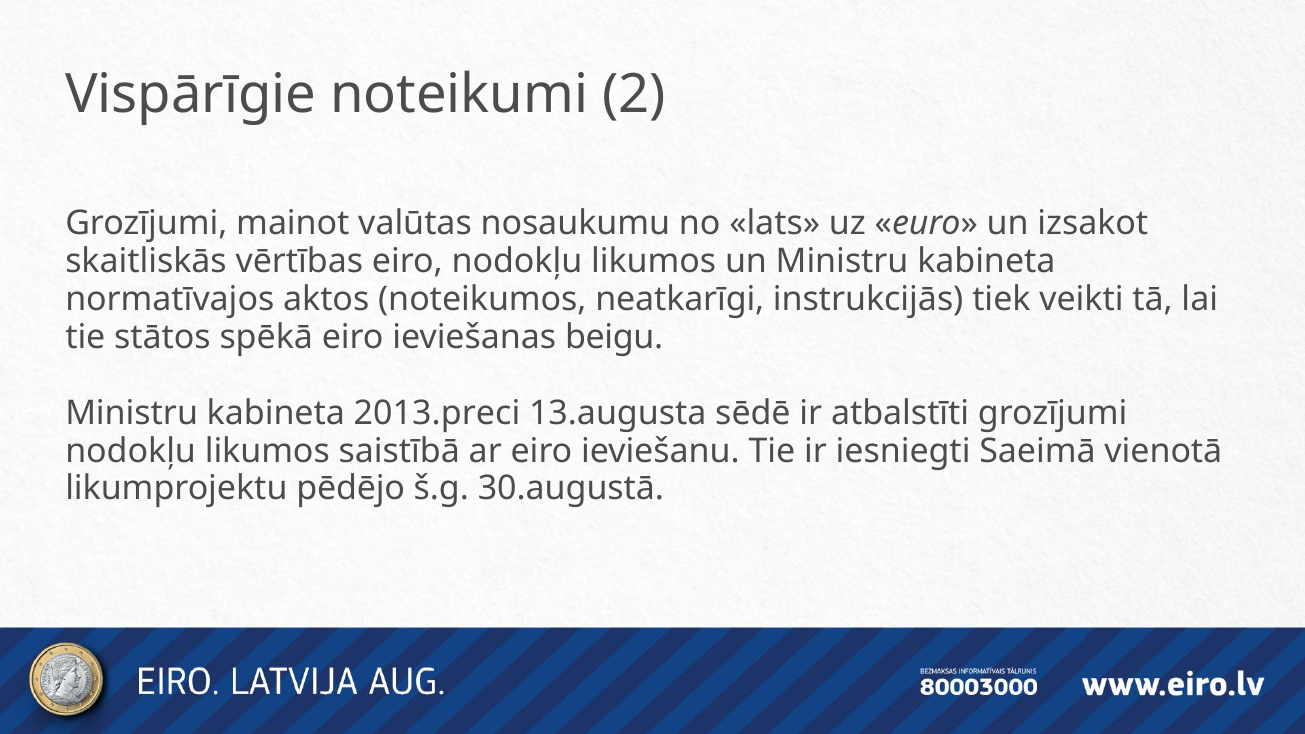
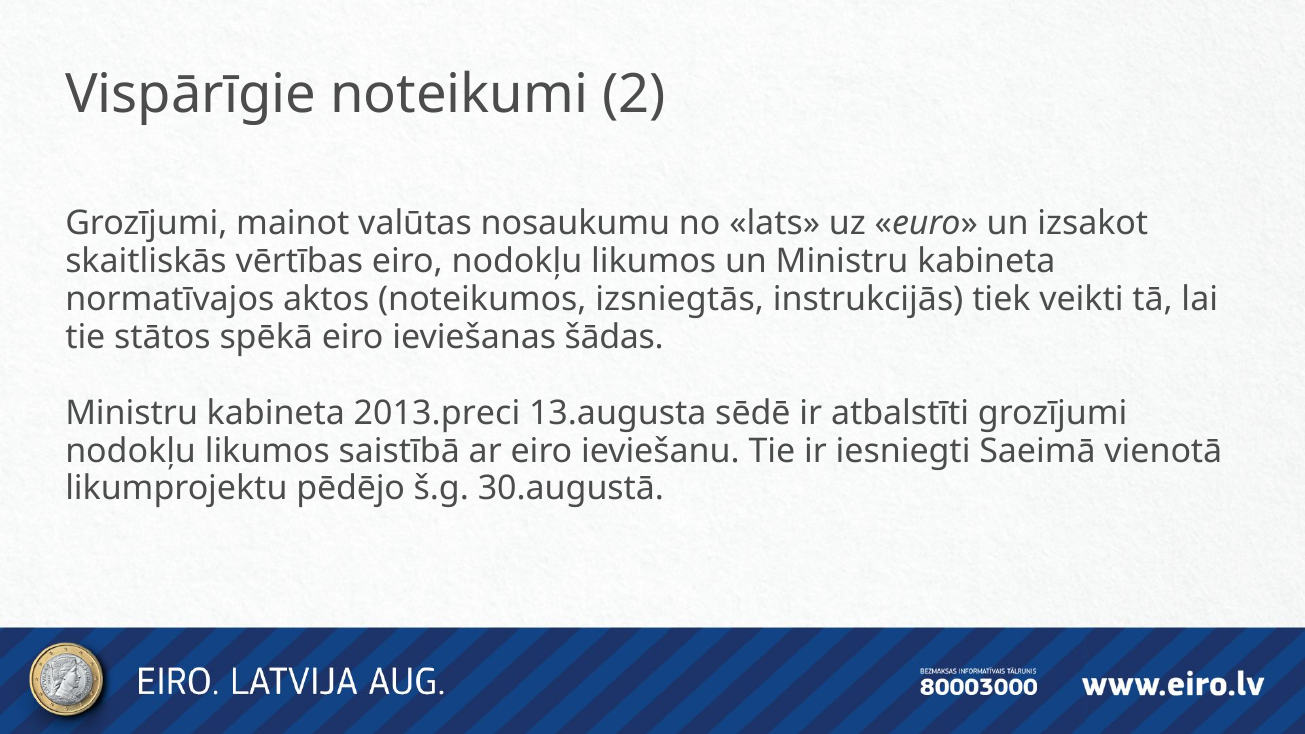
neatkarīgi: neatkarīgi -> izsniegtās
beigu: beigu -> šādas
